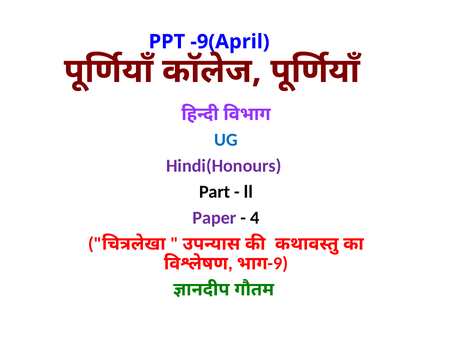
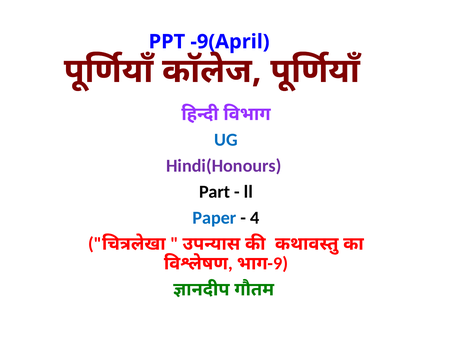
Paper colour: purple -> blue
